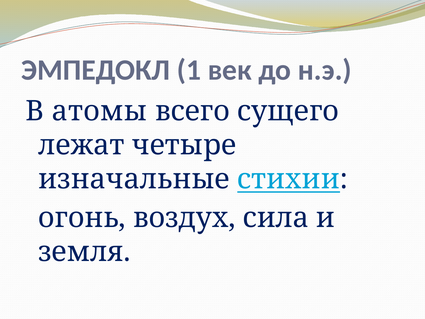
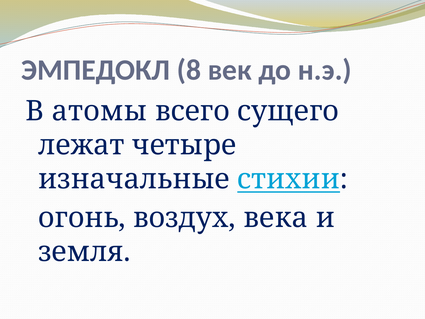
1: 1 -> 8
сила: сила -> века
